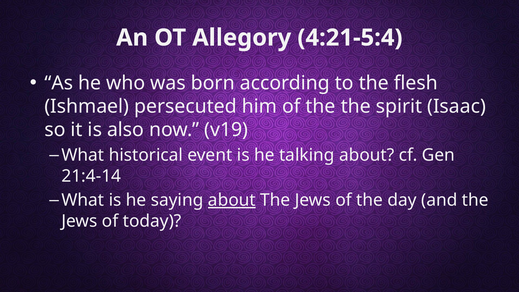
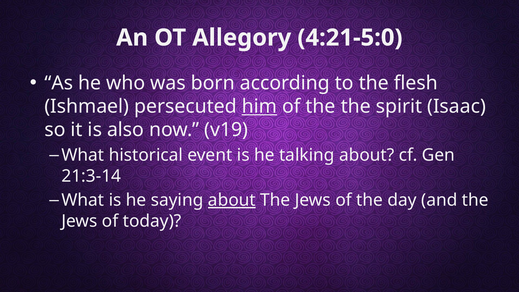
4:21-5:4: 4:21-5:4 -> 4:21-5:0
him underline: none -> present
21:4-14: 21:4-14 -> 21:3-14
